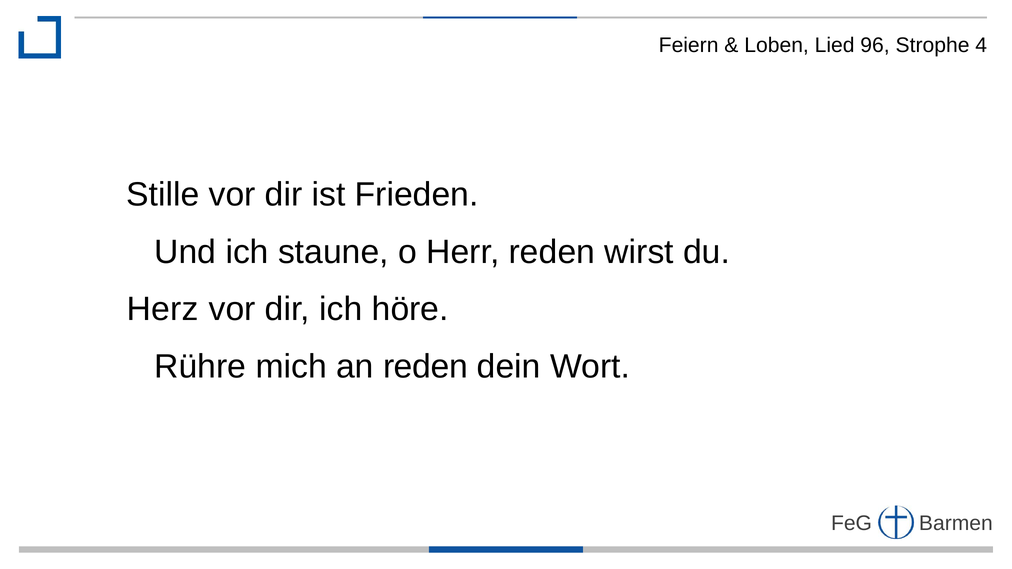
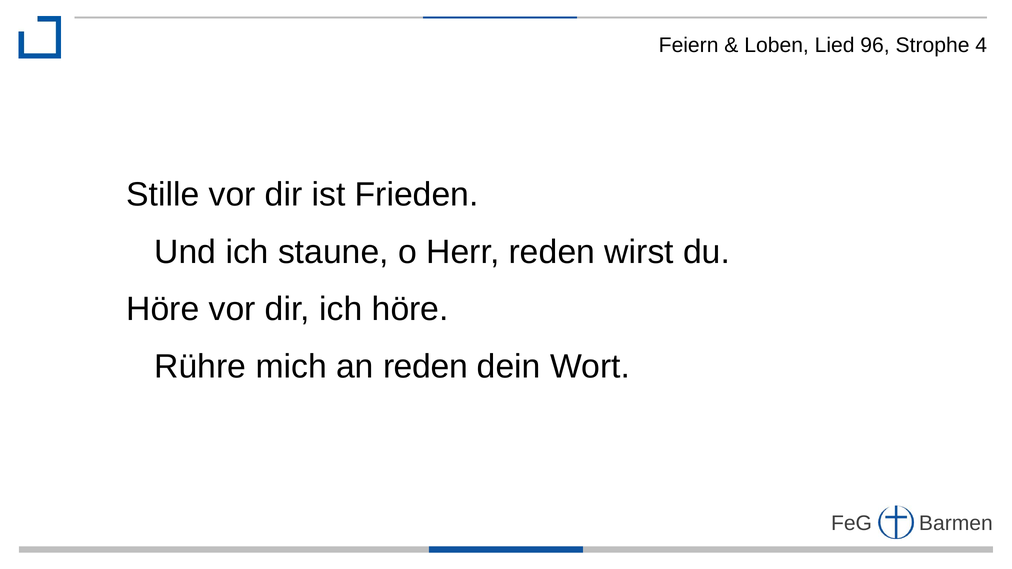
Herz at (163, 309): Herz -> Höre
